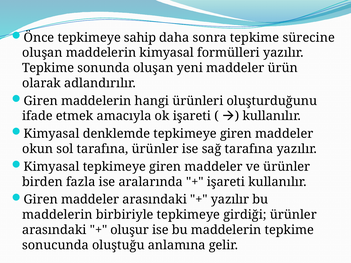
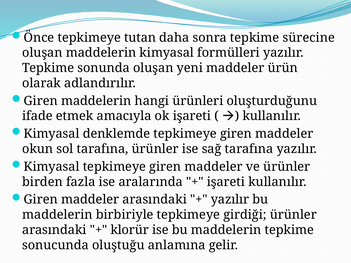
sahip: sahip -> tutan
oluşur: oluşur -> klorür
